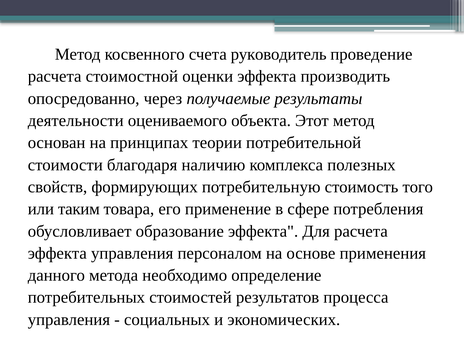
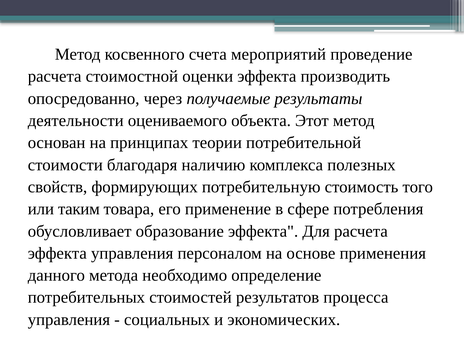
руководитель: руководитель -> мероприятий
